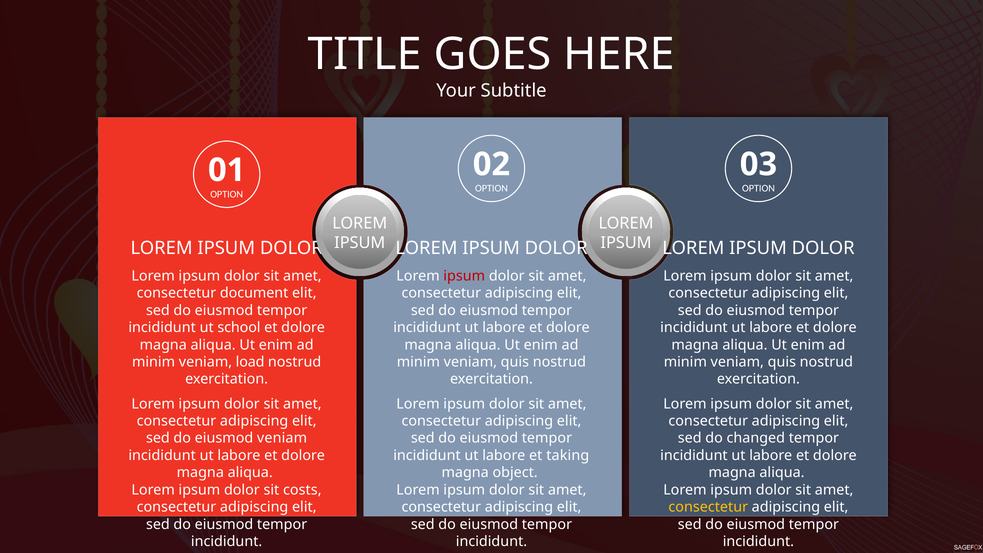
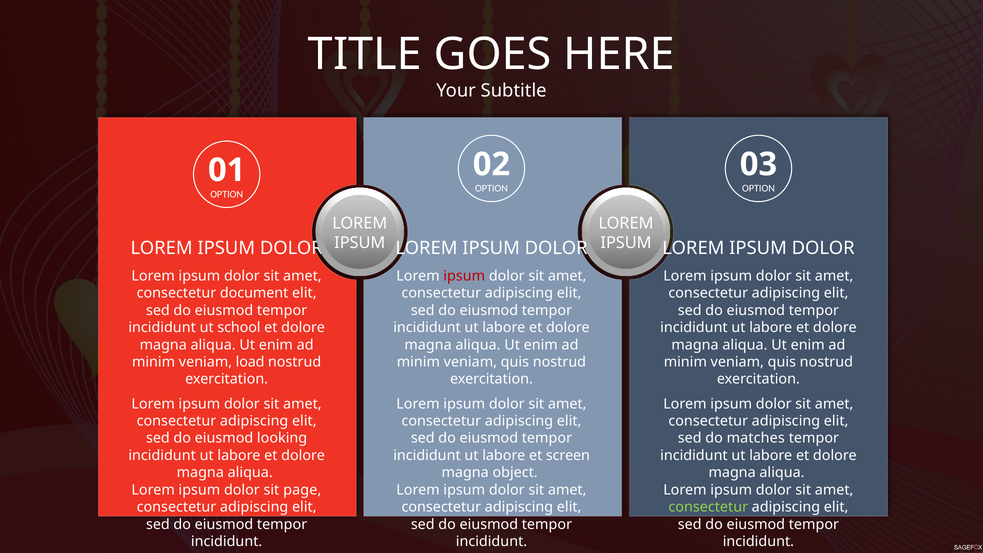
eiusmod veniam: veniam -> looking
changed: changed -> matches
taking: taking -> screen
costs: costs -> page
consectetur at (708, 507) colour: yellow -> light green
